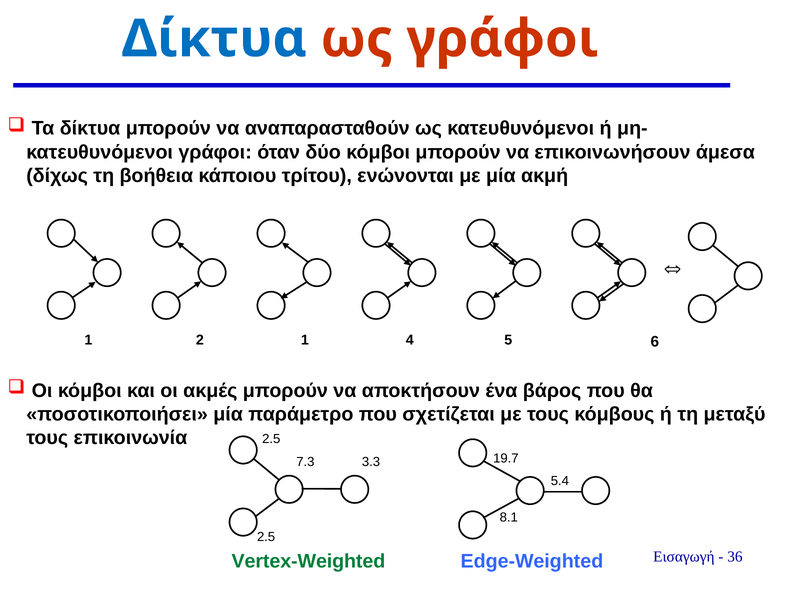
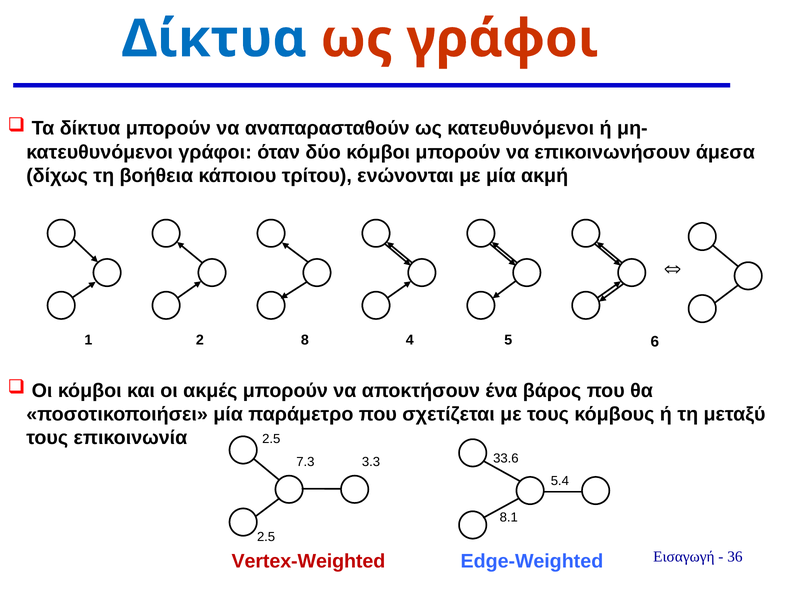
2 1: 1 -> 8
19.7: 19.7 -> 33.6
Vertex-Weighted colour: green -> red
